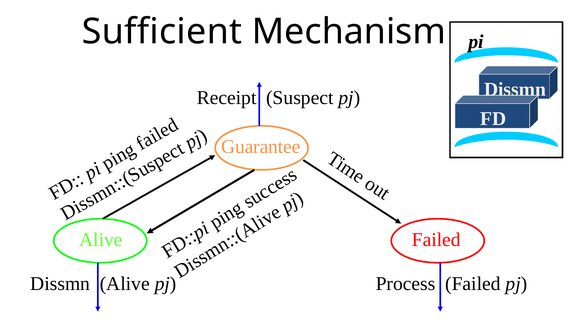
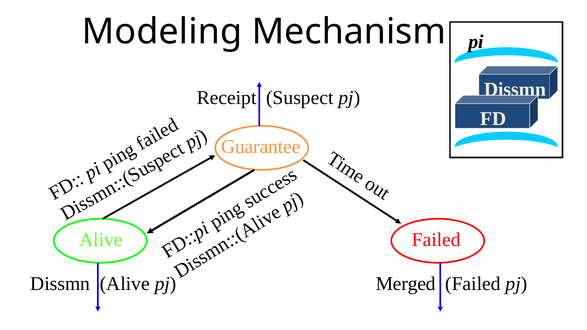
Sufficient: Sufficient -> Modeling
Process: Process -> Merged
